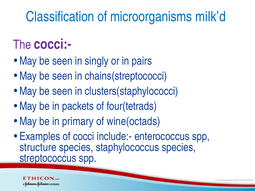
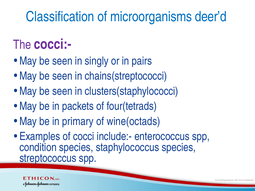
milk’d: milk’d -> deer’d
structure: structure -> condition
